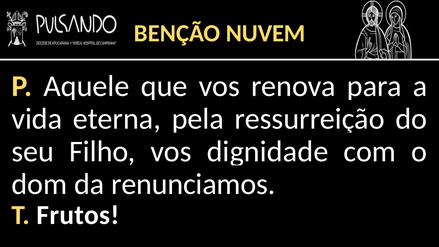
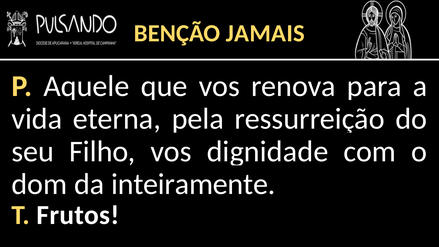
NUVEM: NUVEM -> JAMAIS
renunciamos: renunciamos -> inteiramente
